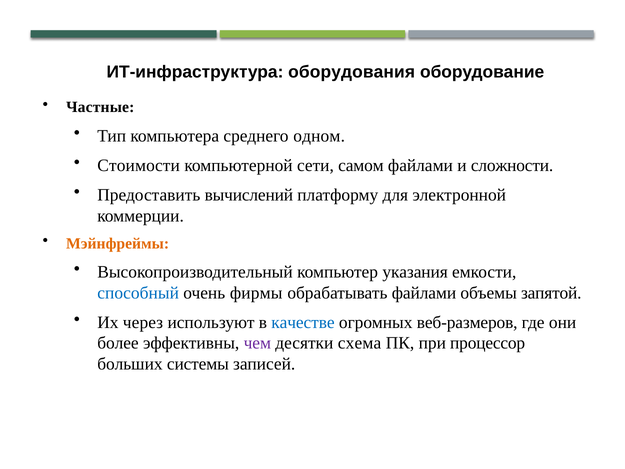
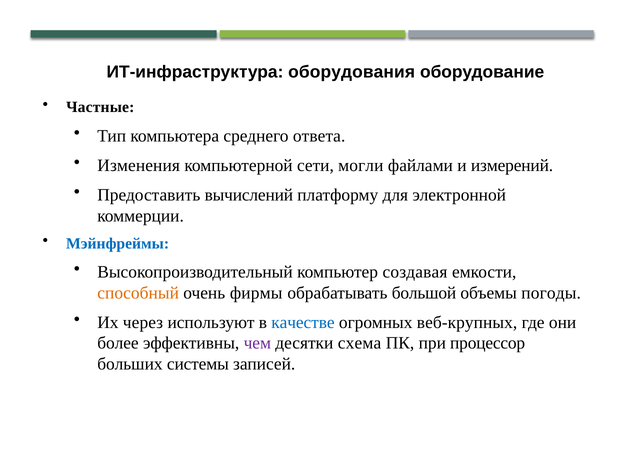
одном: одном -> ответа
Стоимости: Стоимости -> Изменения
самом: самом -> могли
сложности: сложности -> измерений
Мэйнфреймы colour: orange -> blue
указания: указания -> создавая
способный colour: blue -> orange
обрабатывать файлами: файлами -> большой
запятой: запятой -> погоды
веб-размеров: веб-размеров -> веб-крупных
